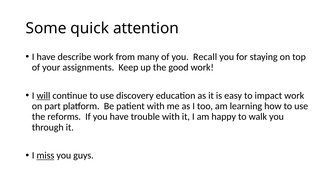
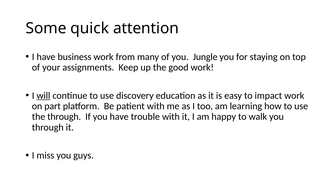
describe: describe -> business
Recall: Recall -> Jungle
the reforms: reforms -> through
miss underline: present -> none
